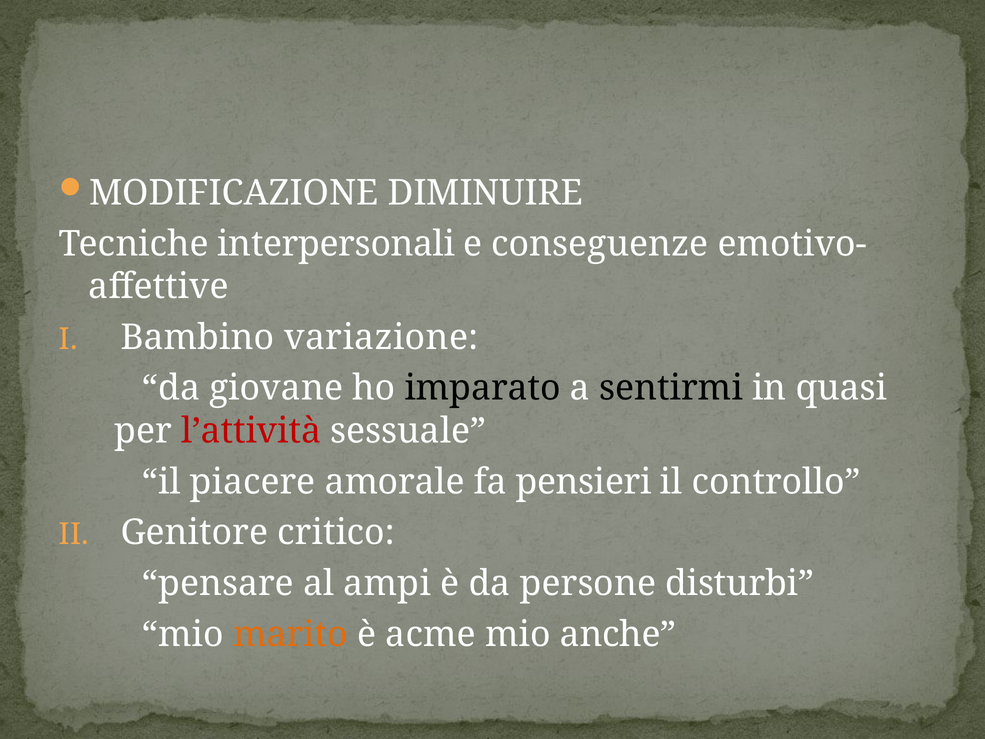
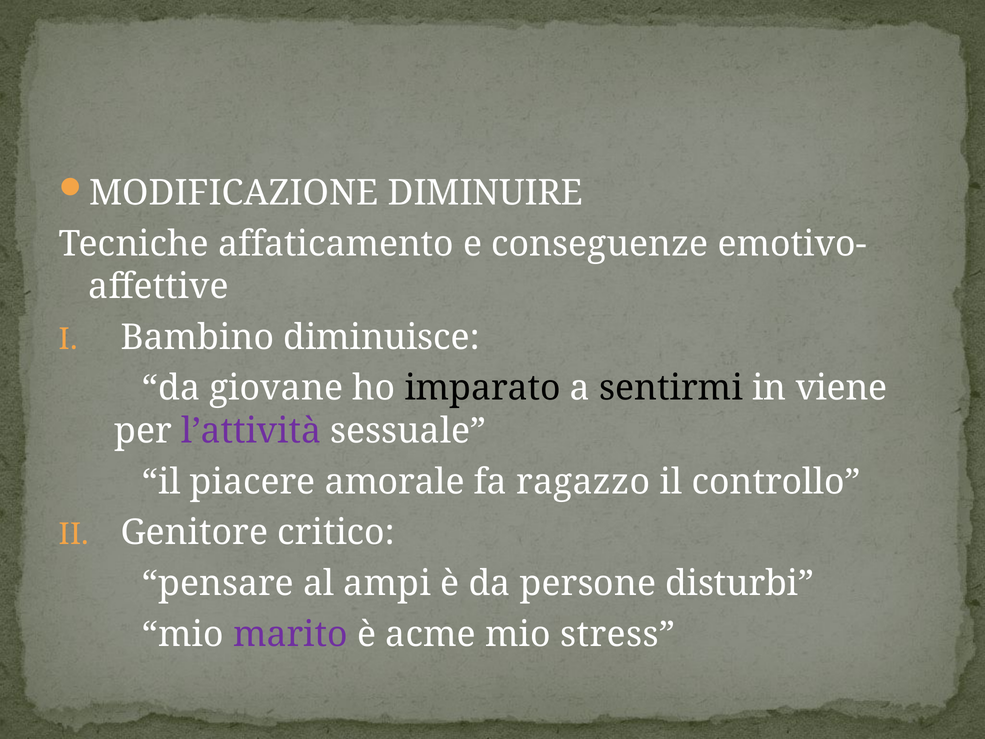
interpersonali: interpersonali -> affaticamento
variazione: variazione -> diminuisce
quasi: quasi -> viene
l’attività colour: red -> purple
pensieri: pensieri -> ragazzo
marito colour: orange -> purple
anche: anche -> stress
